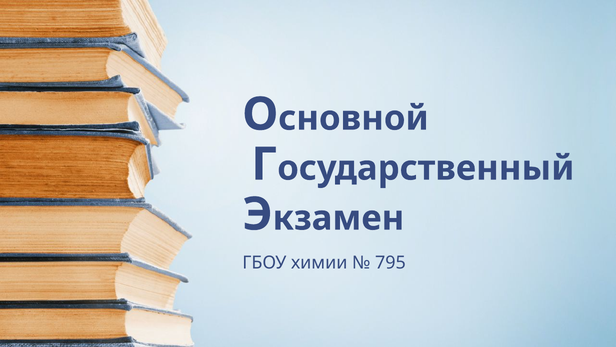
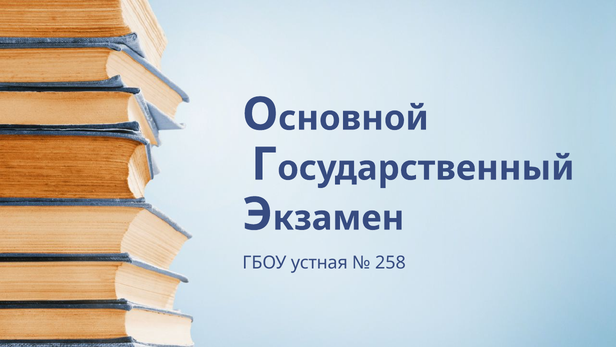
химии: химии -> устная
795: 795 -> 258
